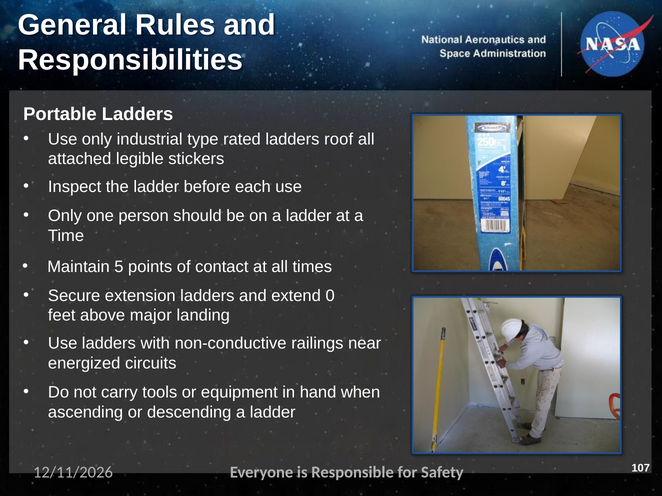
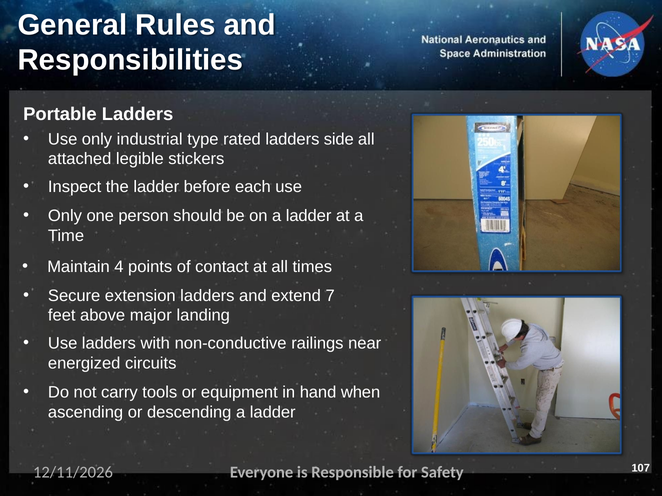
roof: roof -> side
5: 5 -> 4
0: 0 -> 7
